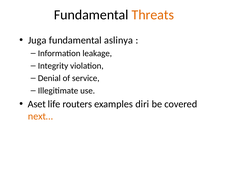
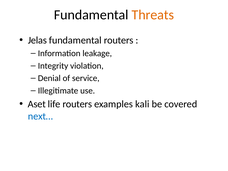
Juga: Juga -> Jelas
fundamental aslinya: aslinya -> routers
diri: diri -> kali
next… colour: orange -> blue
